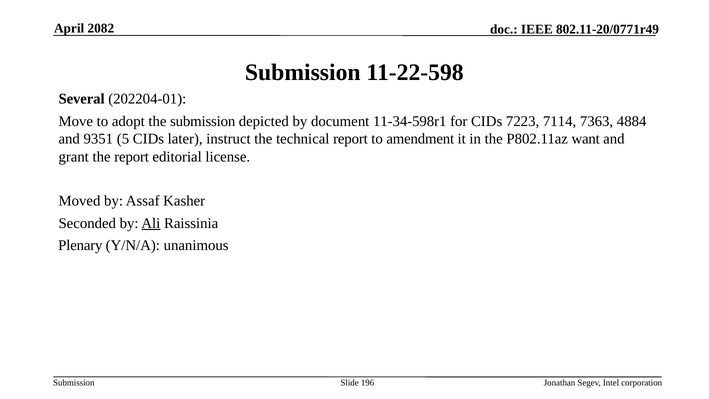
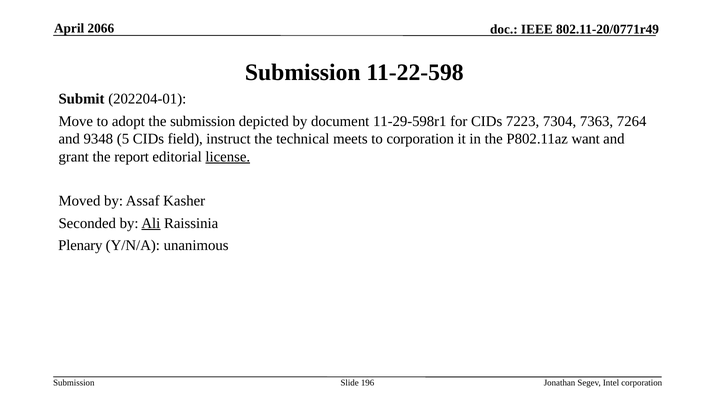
2082: 2082 -> 2066
Several: Several -> Submit
11-34-598r1: 11-34-598r1 -> 11-29-598r1
7114: 7114 -> 7304
4884: 4884 -> 7264
9351: 9351 -> 9348
later: later -> field
technical report: report -> meets
to amendment: amendment -> corporation
license underline: none -> present
